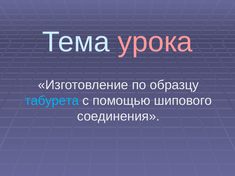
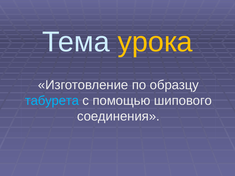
урока colour: pink -> yellow
